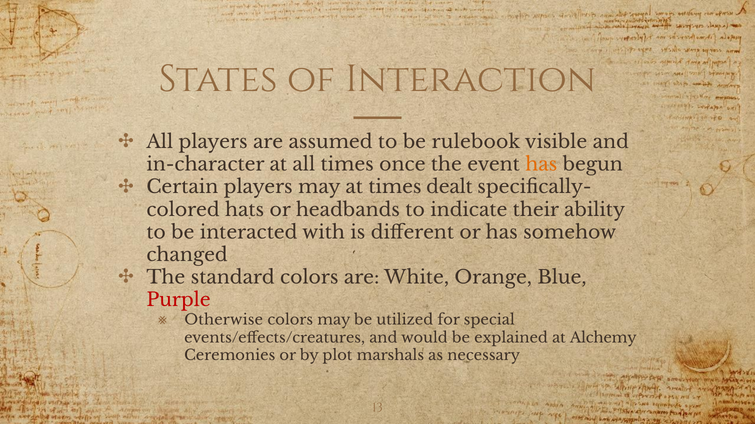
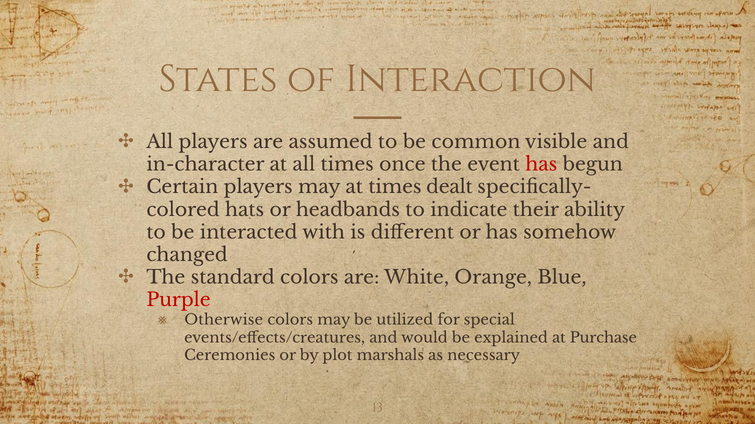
rulebook: rulebook -> common
has at (541, 165) colour: orange -> red
Alchemy: Alchemy -> Purchase
